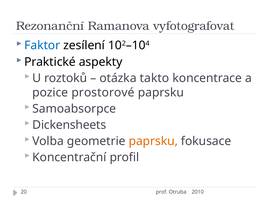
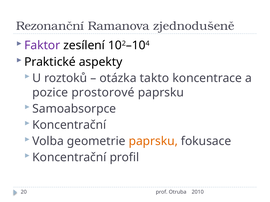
vyfotografovat: vyfotografovat -> zjednodušeně
Faktor colour: blue -> purple
Dickensheets at (69, 125): Dickensheets -> Koncentrační
